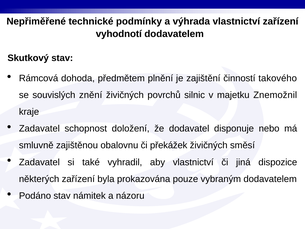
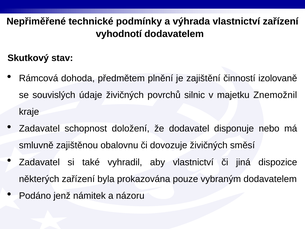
takového: takového -> izolovaně
znění: znění -> údaje
překážek: překážek -> dovozuje
Podáno stav: stav -> jenž
